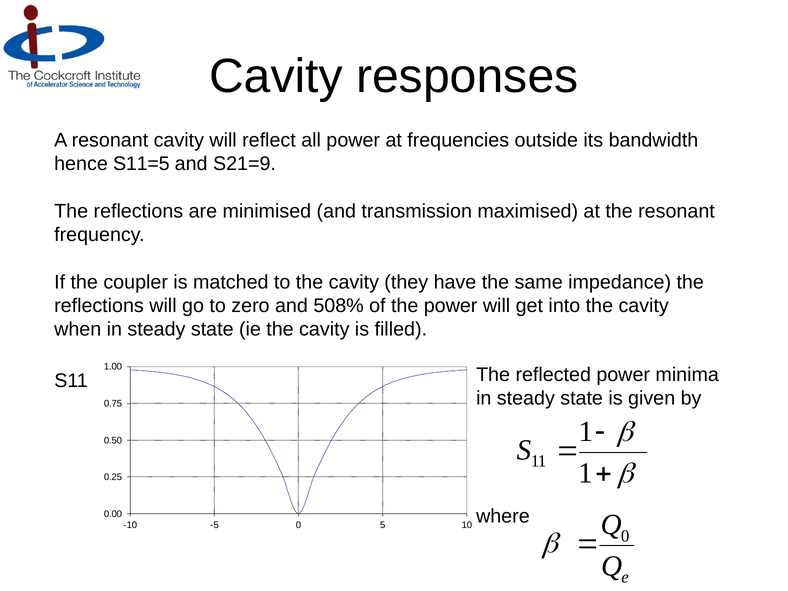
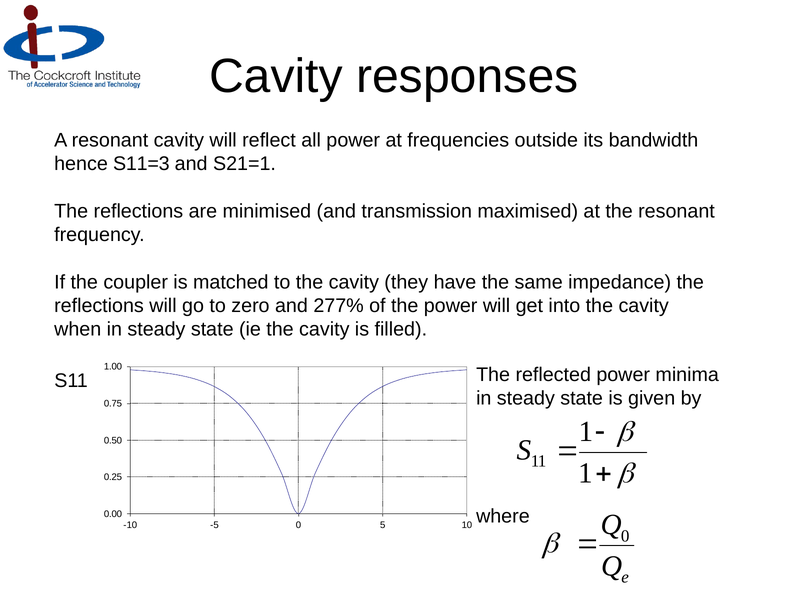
S11=5: S11=5 -> S11=3
S21=9: S21=9 -> S21=1
508%: 508% -> 277%
